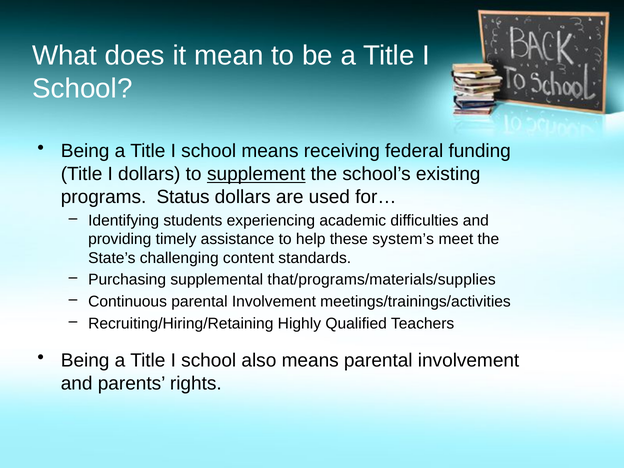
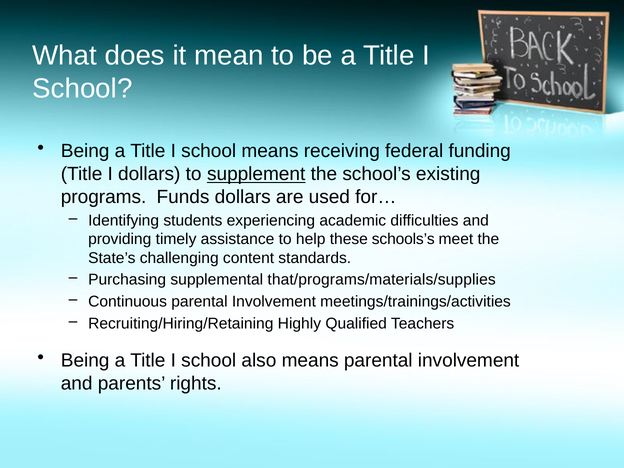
Status: Status -> Funds
system’s: system’s -> schools’s
